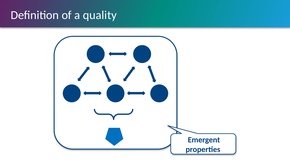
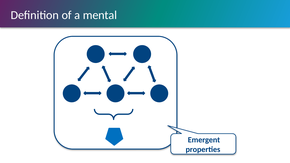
quality: quality -> mental
